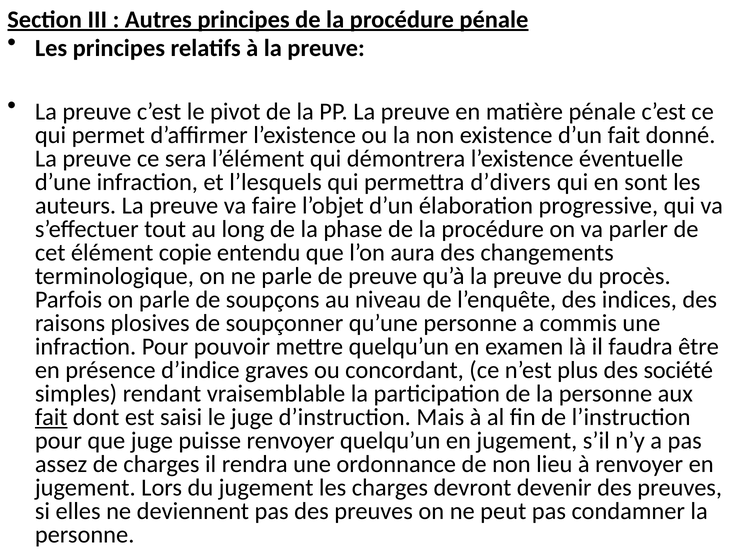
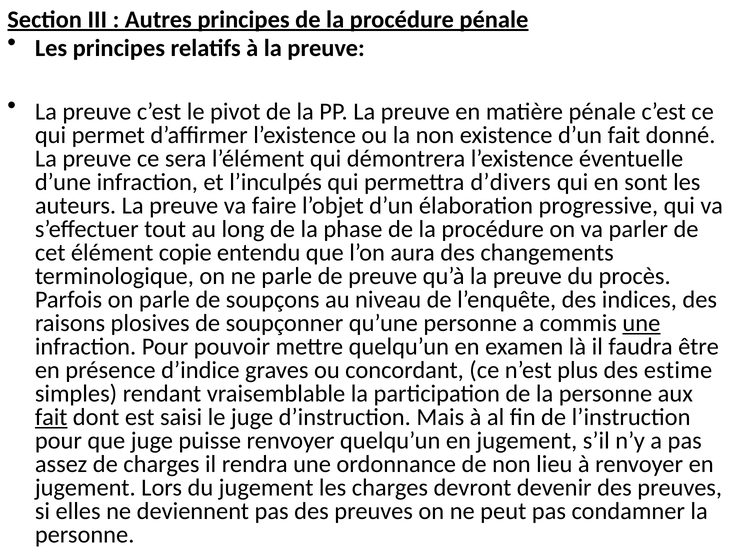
l’lesquels: l’lesquels -> l’inculpés
une at (641, 323) underline: none -> present
société: société -> estime
